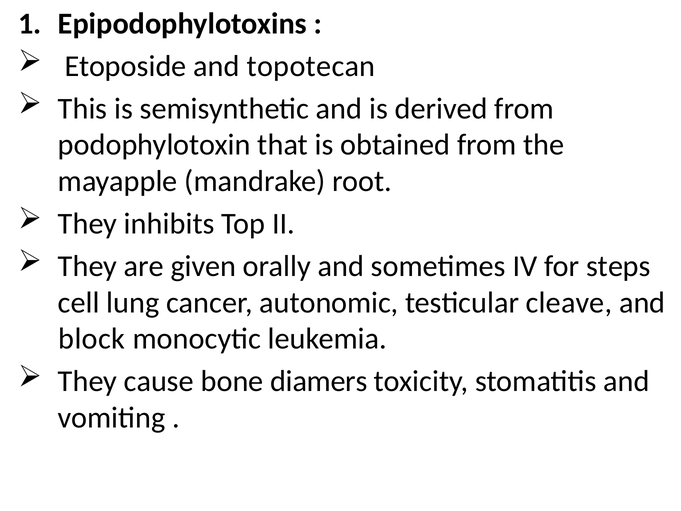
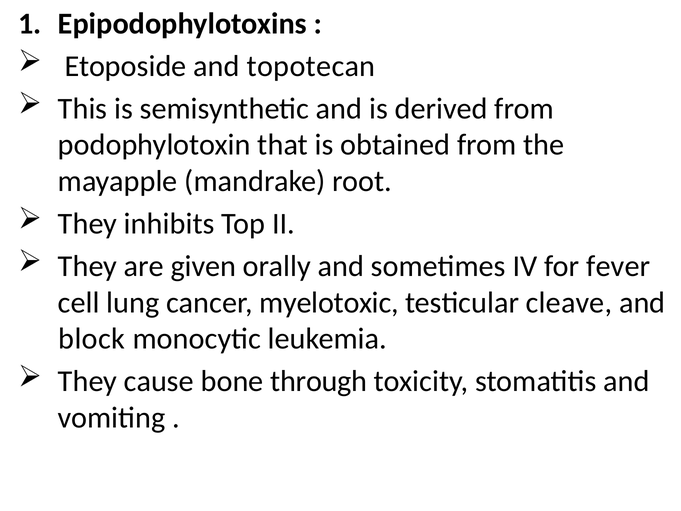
steps: steps -> fever
autonomic: autonomic -> myelotoxic
diamers: diamers -> through
